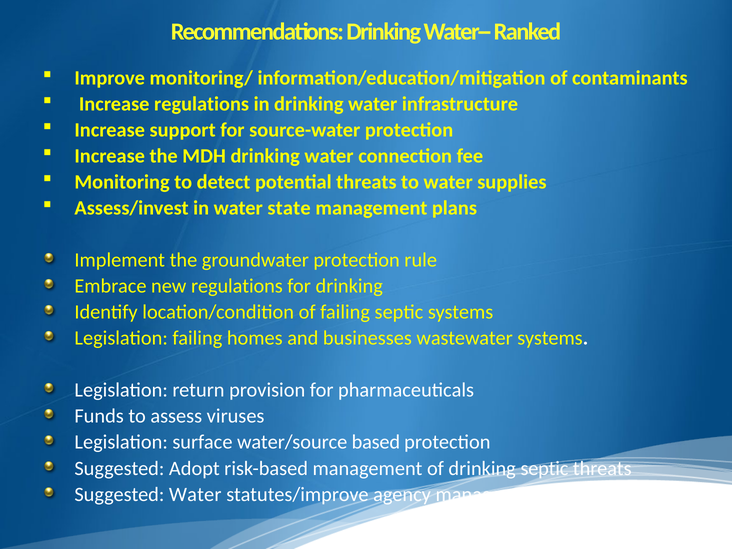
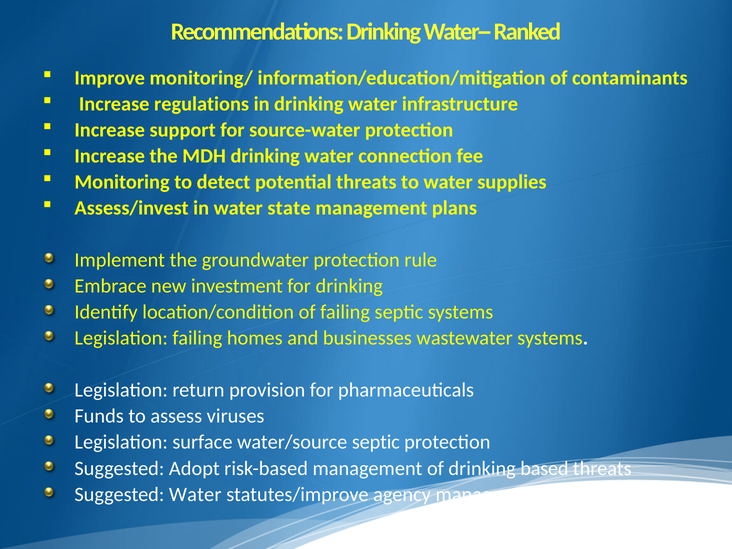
new regulations: regulations -> investment
water/source based: based -> septic
drinking septic: septic -> based
